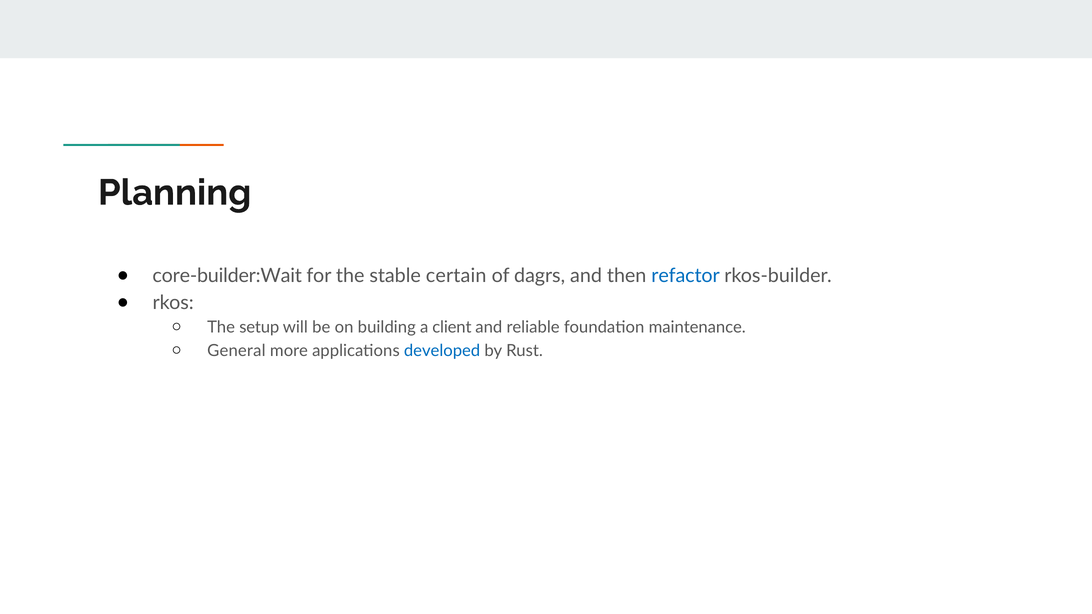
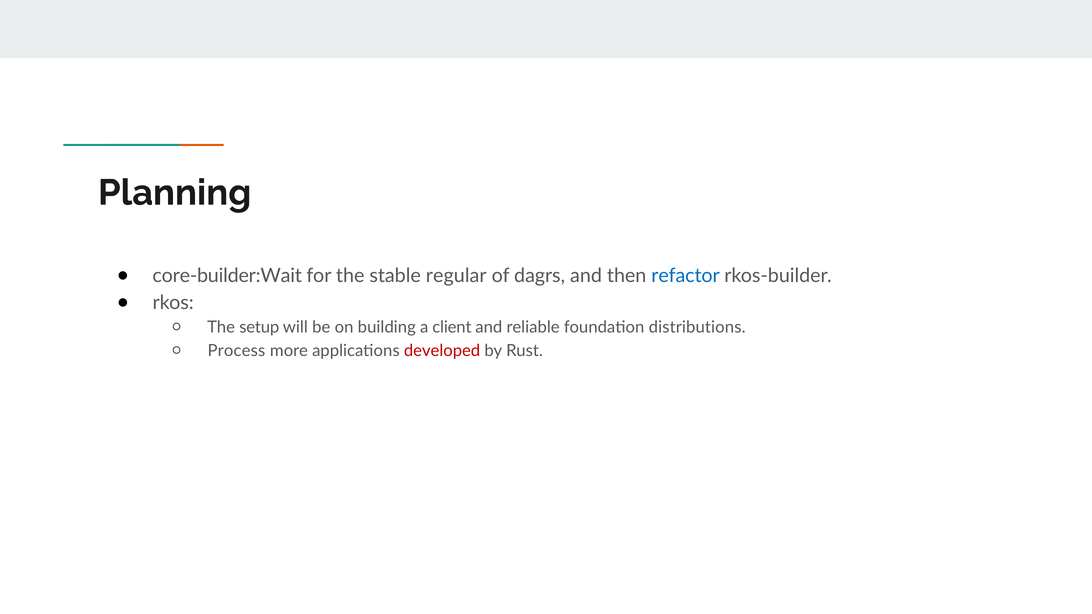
certain: certain -> regular
maintenance: maintenance -> distributions
General: General -> Process
developed colour: blue -> red
